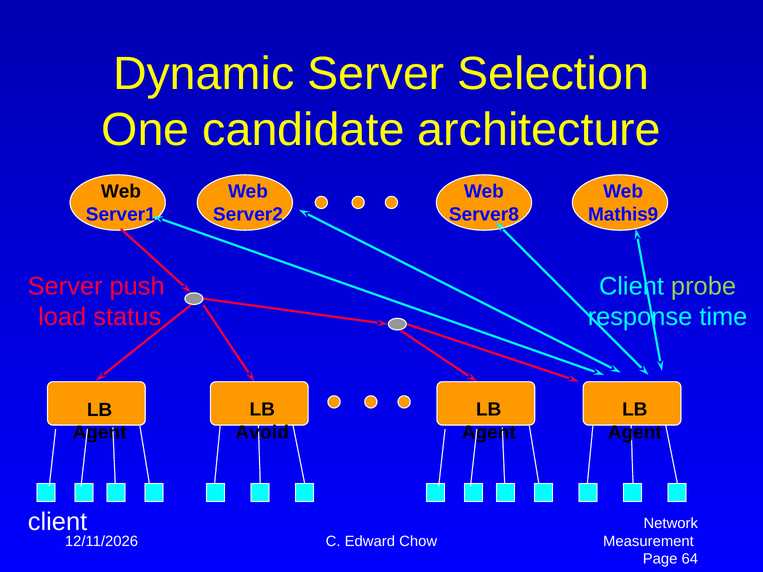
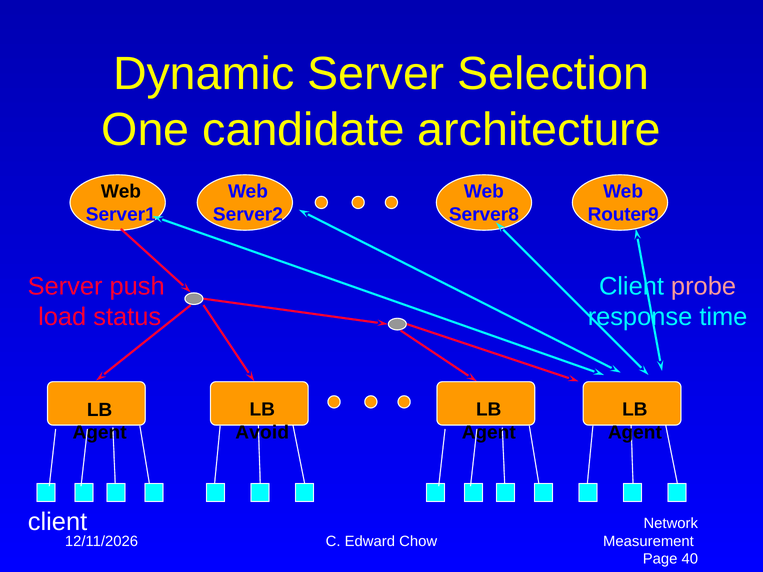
Mathis9: Mathis9 -> Router9
probe colour: light green -> pink
64: 64 -> 40
